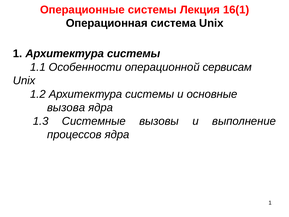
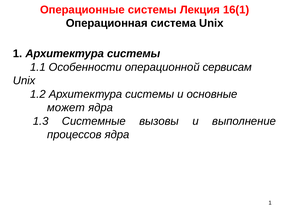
вызова: вызова -> может
